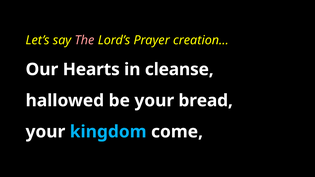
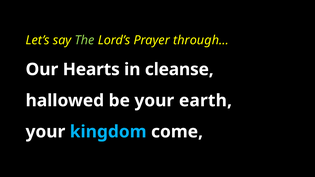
The colour: pink -> light green
creation…: creation… -> through…
bread: bread -> earth
